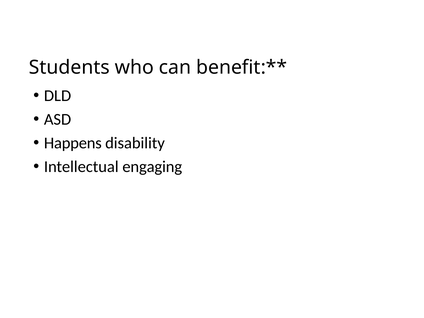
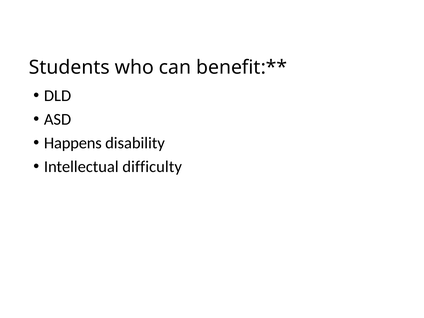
engaging: engaging -> difficulty
